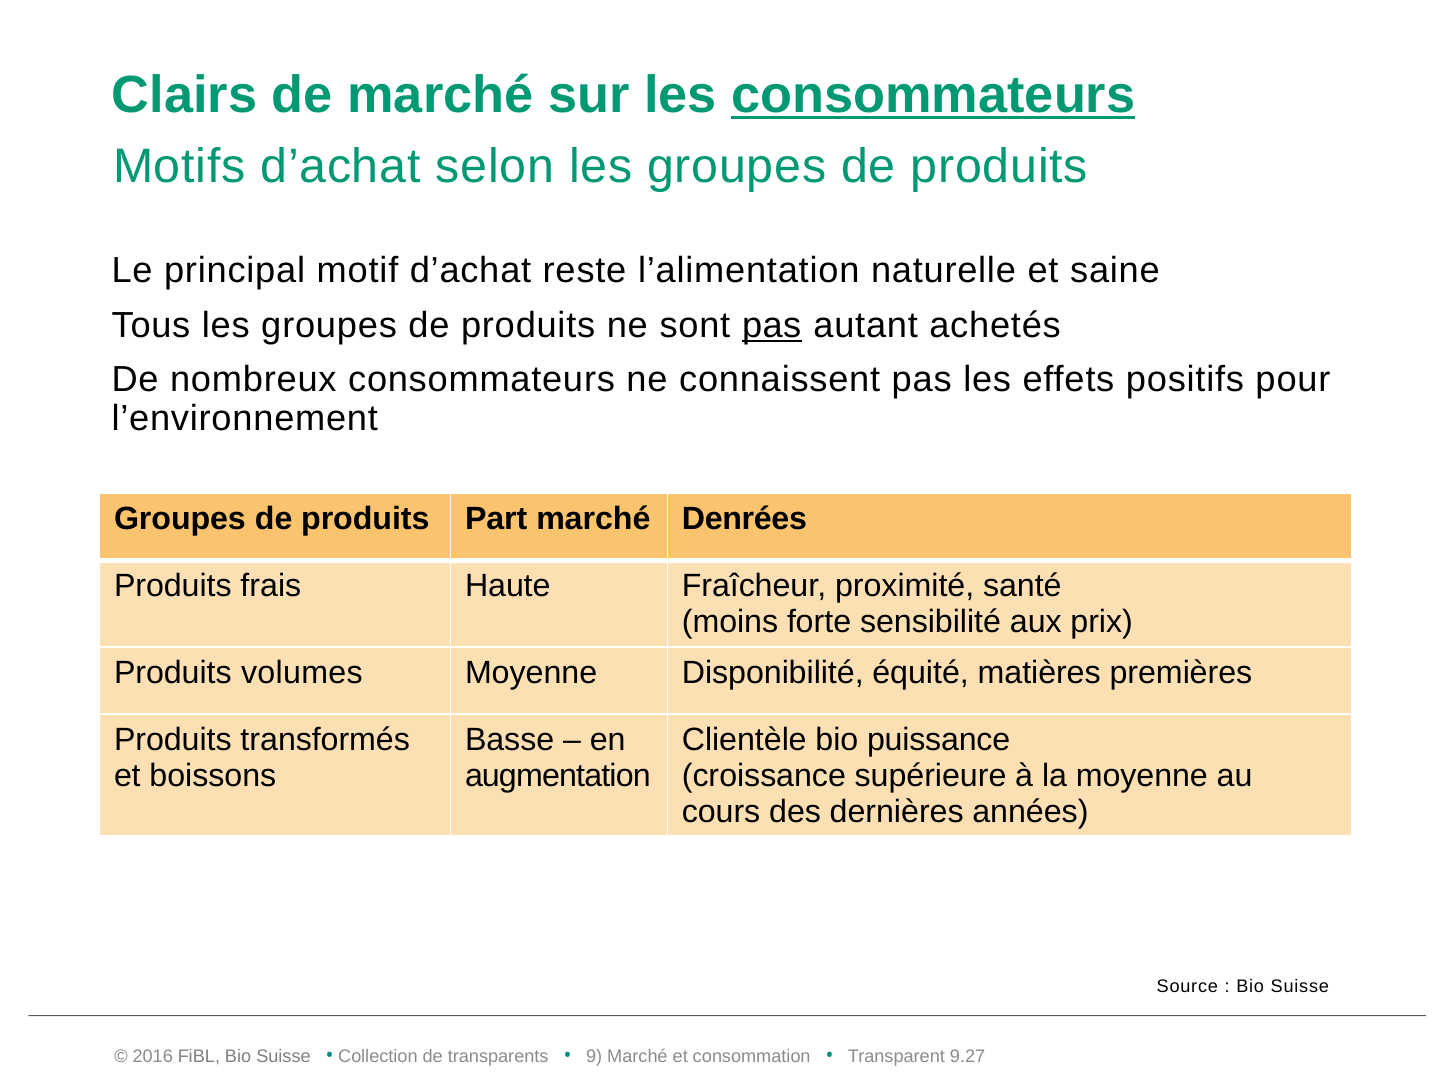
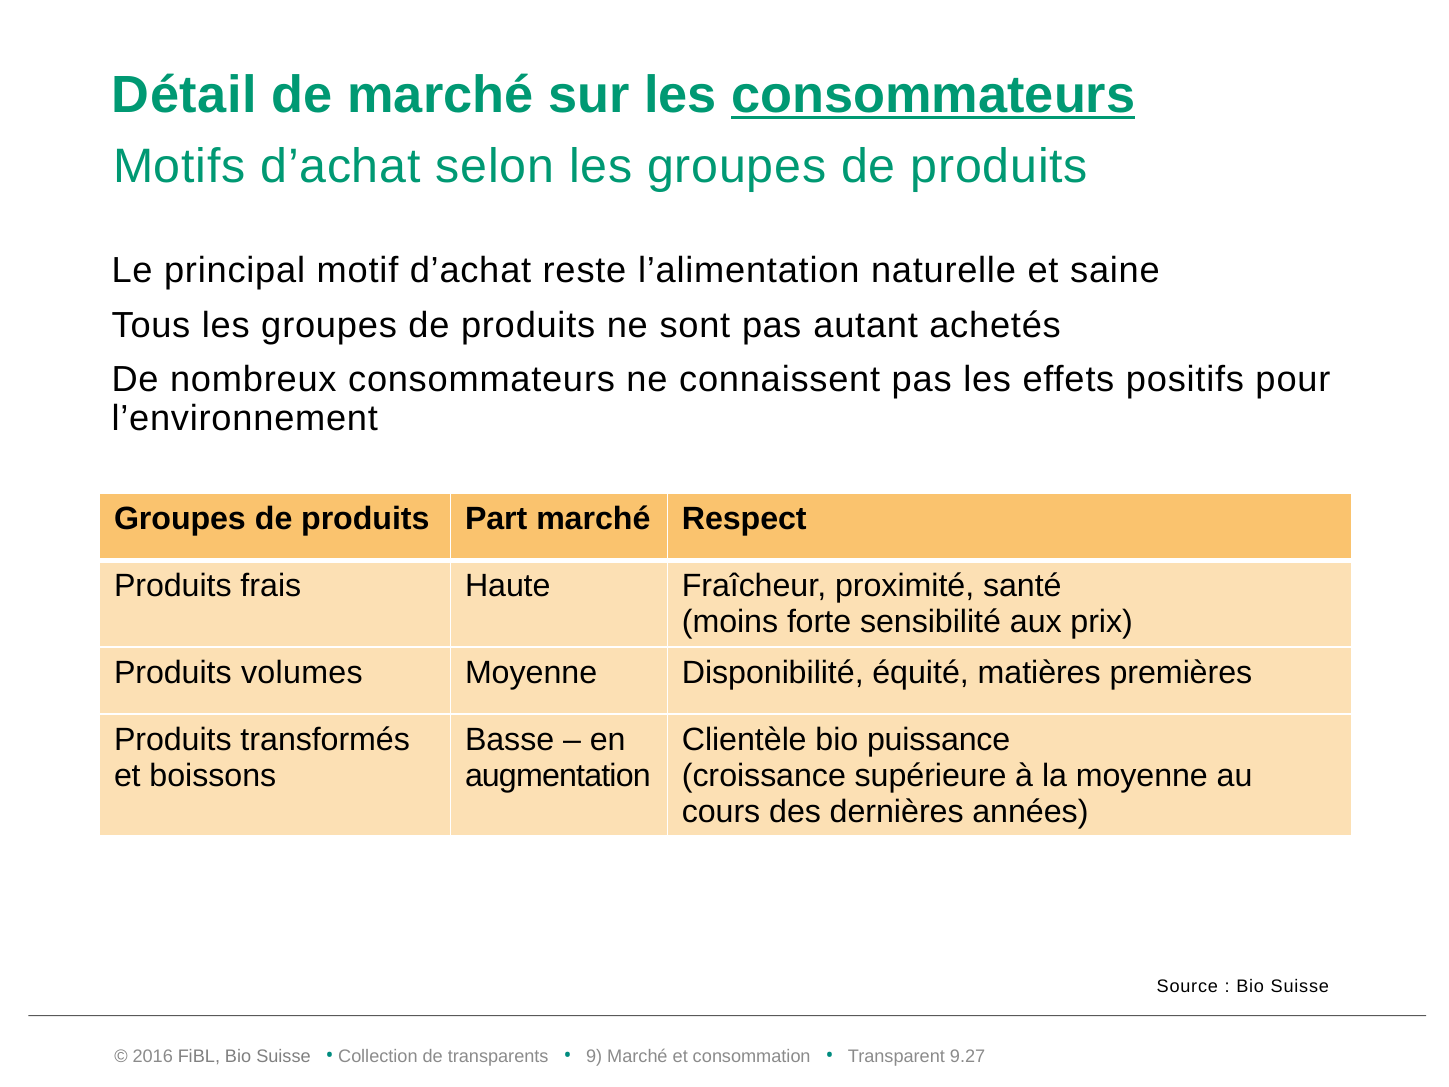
Clairs: Clairs -> Détail
pas at (772, 325) underline: present -> none
Denrées: Denrées -> Respect
